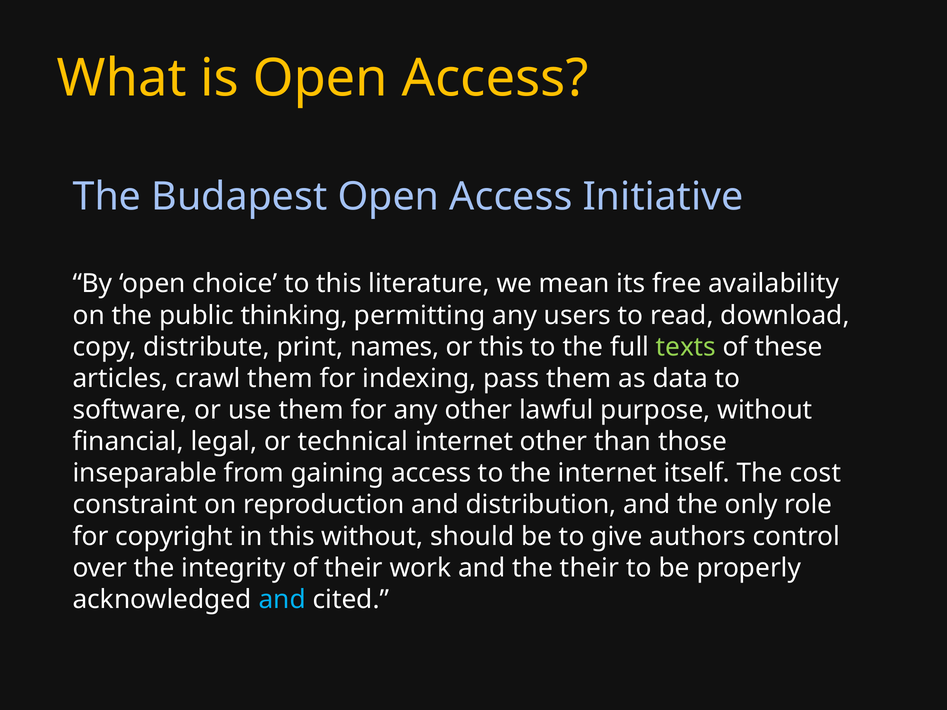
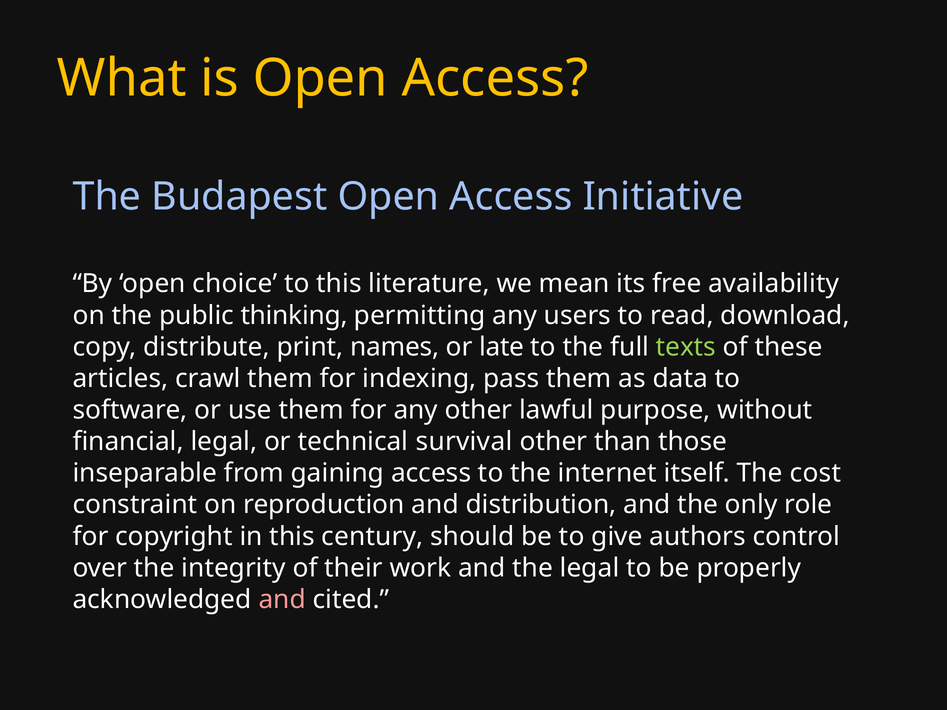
or this: this -> late
technical internet: internet -> survival
this without: without -> century
the their: their -> legal
and at (282, 600) colour: light blue -> pink
